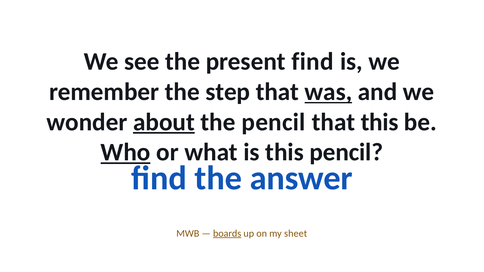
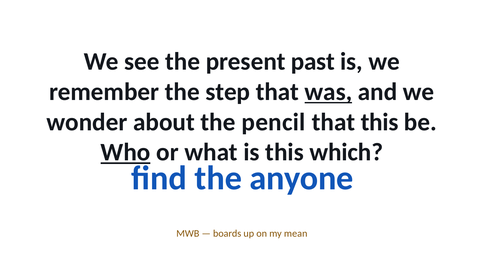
present find: find -> past
about underline: present -> none
this pencil: pencil -> which
answer: answer -> anyone
boards underline: present -> none
sheet: sheet -> mean
